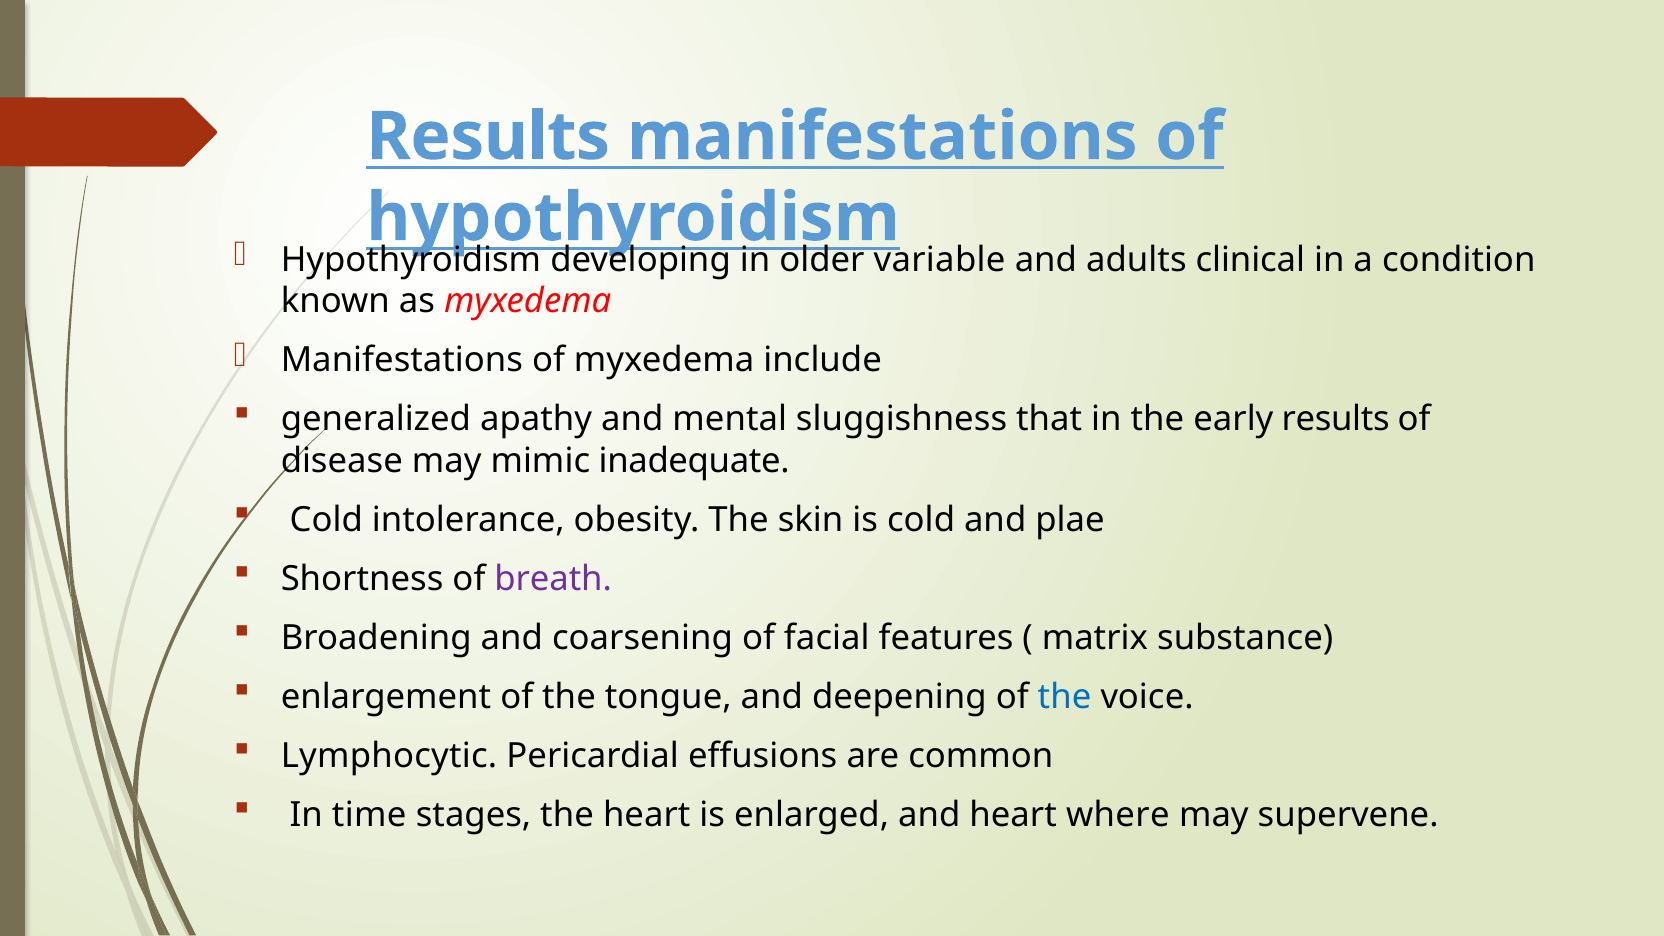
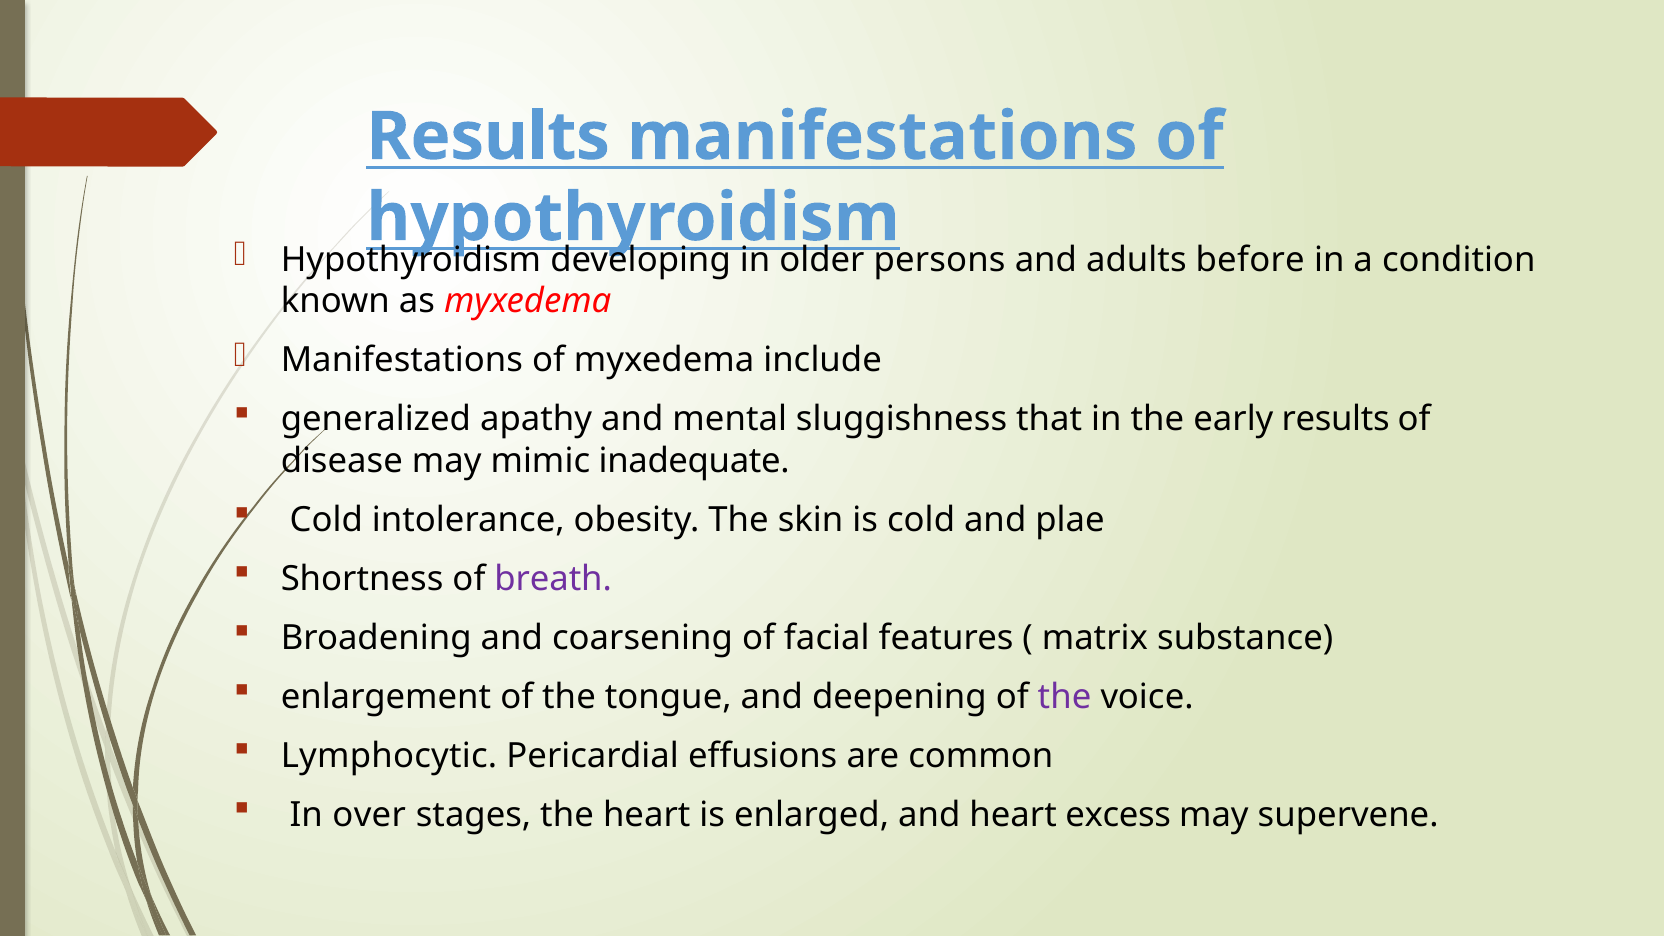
variable: variable -> persons
clinical: clinical -> before
the at (1065, 697) colour: blue -> purple
time: time -> over
where: where -> excess
